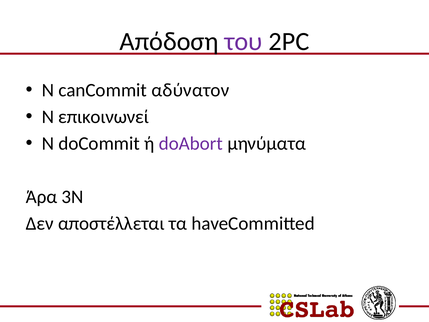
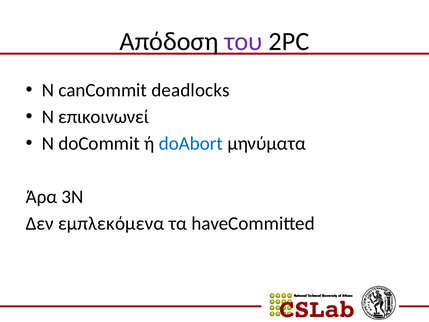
αδύνατον: αδύνατον -> deadlocks
doAbort colour: purple -> blue
αποστέλλεται: αποστέλλεται -> εμπλεκόμενα
